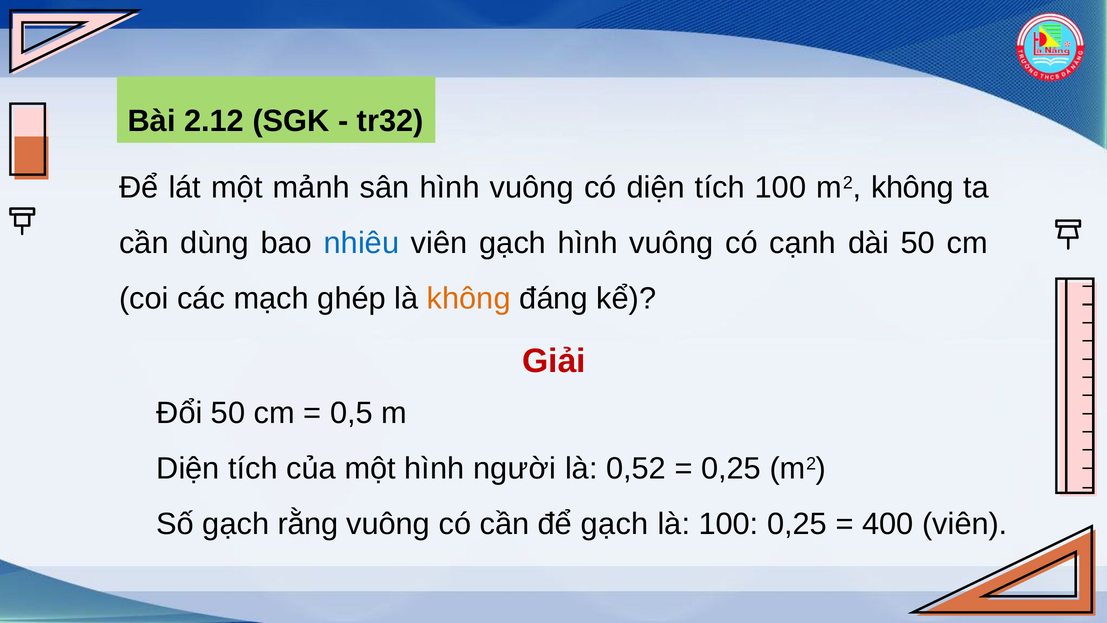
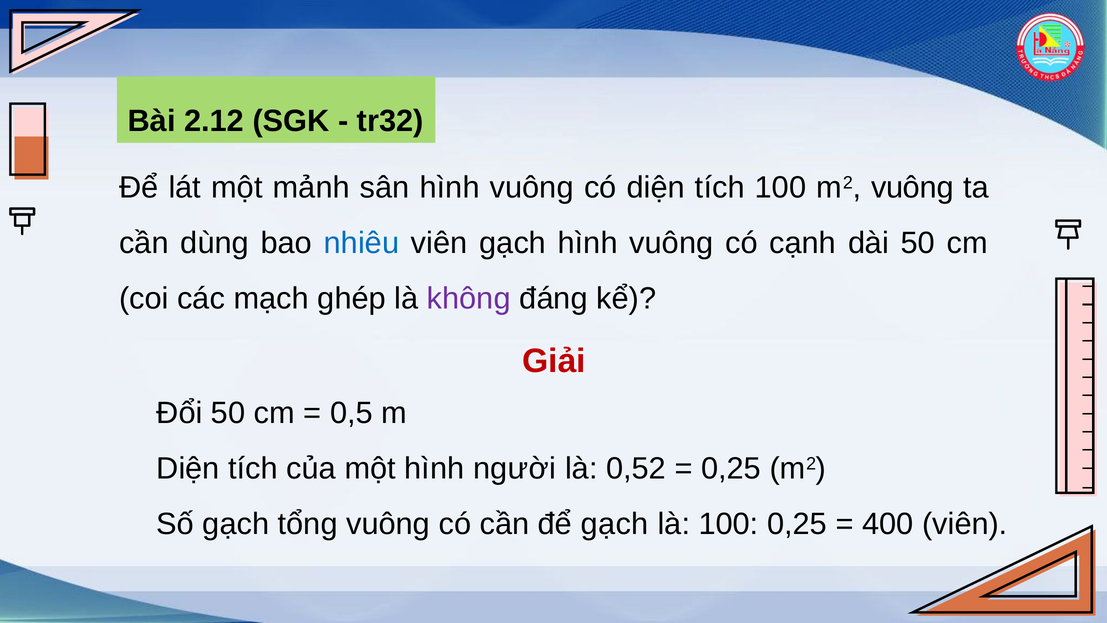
m2 không: không -> vuông
không at (469, 298) colour: orange -> purple
rằng: rằng -> tổng
